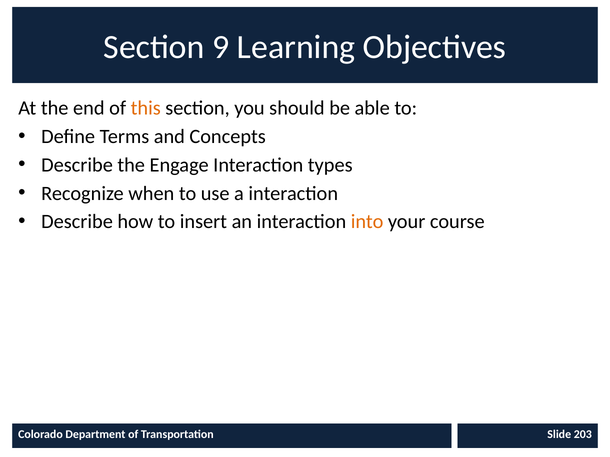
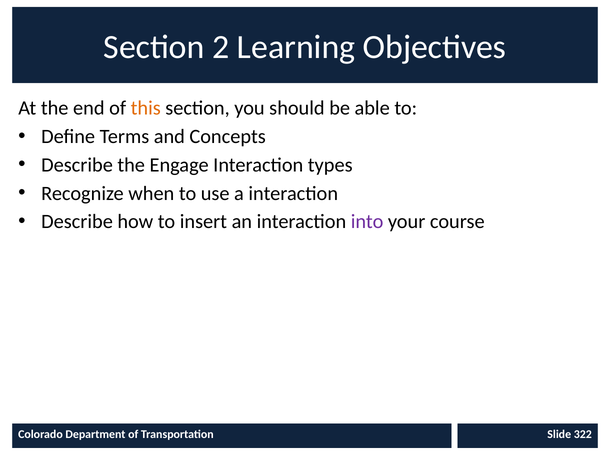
9: 9 -> 2
into colour: orange -> purple
203: 203 -> 322
